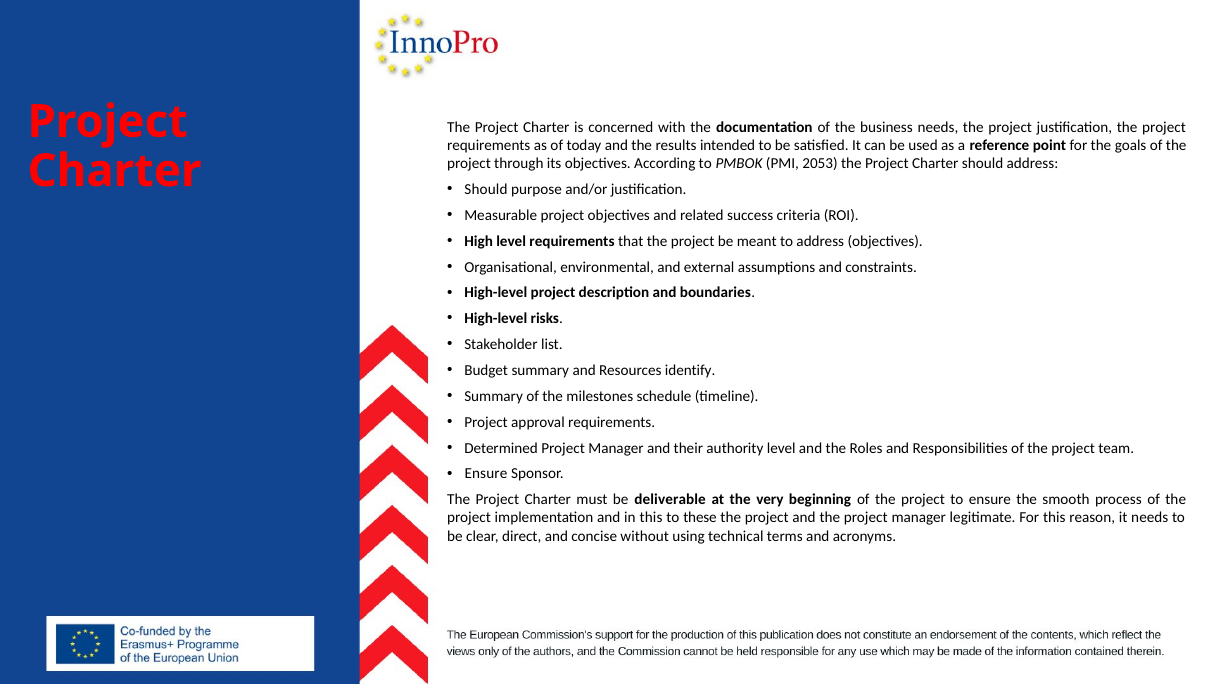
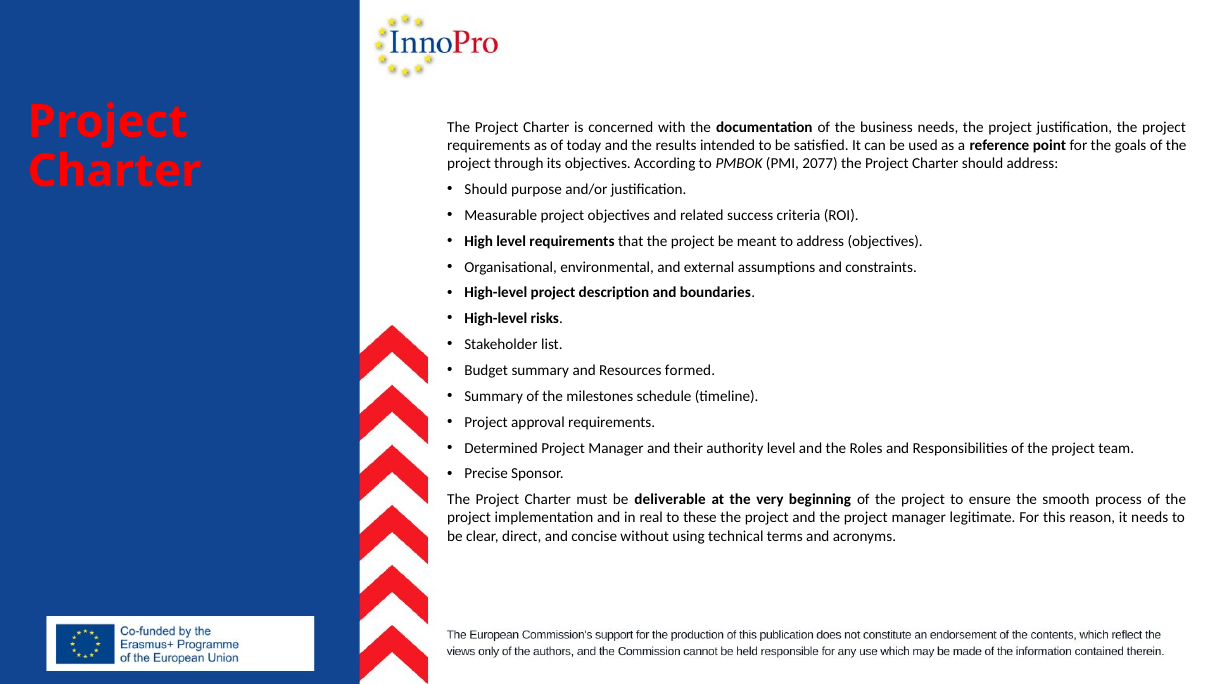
2053: 2053 -> 2077
identify: identify -> formed
Ensure at (486, 474): Ensure -> Precise
in this: this -> real
